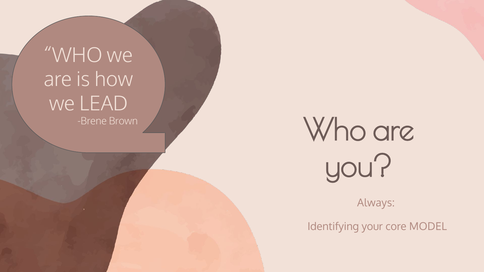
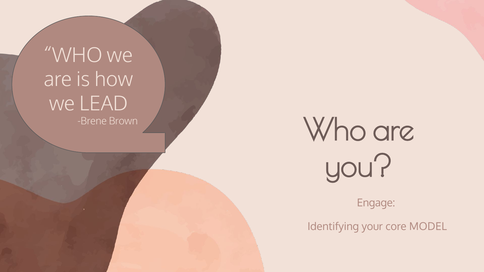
Always: Always -> Engage
